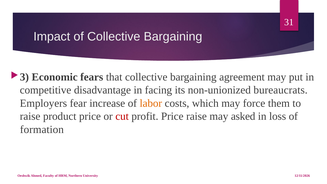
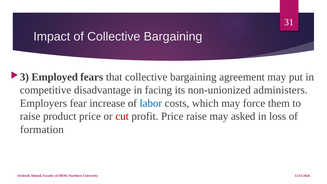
Economic: Economic -> Employed
bureaucrats: bureaucrats -> administers
labor colour: orange -> blue
